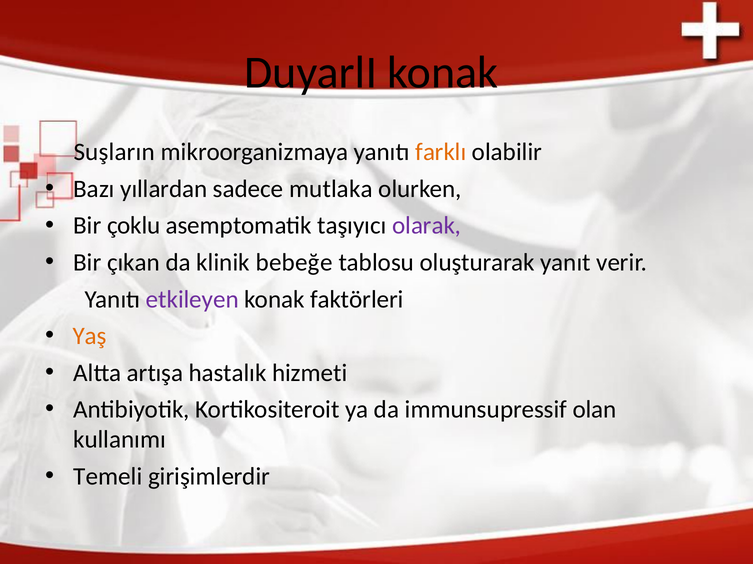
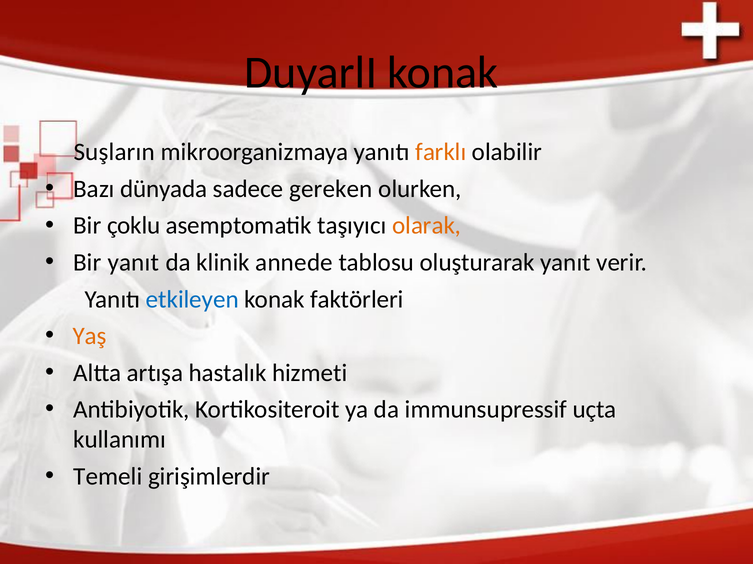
yıllardan: yıllardan -> dünyada
mutlaka: mutlaka -> gereken
olarak colour: purple -> orange
Bir çıkan: çıkan -> yanıt
bebeğe: bebeğe -> annede
etkileyen colour: purple -> blue
olan: olan -> uçta
